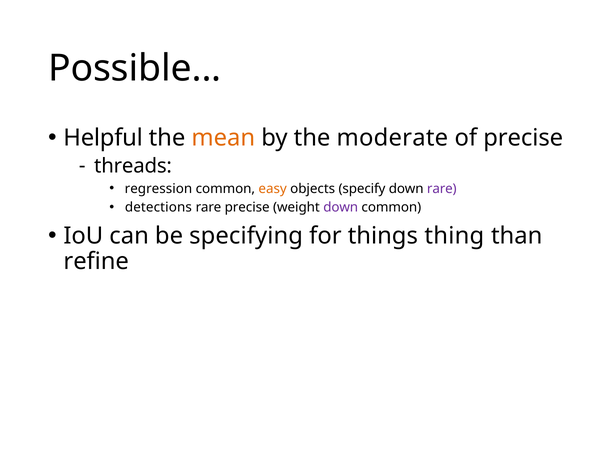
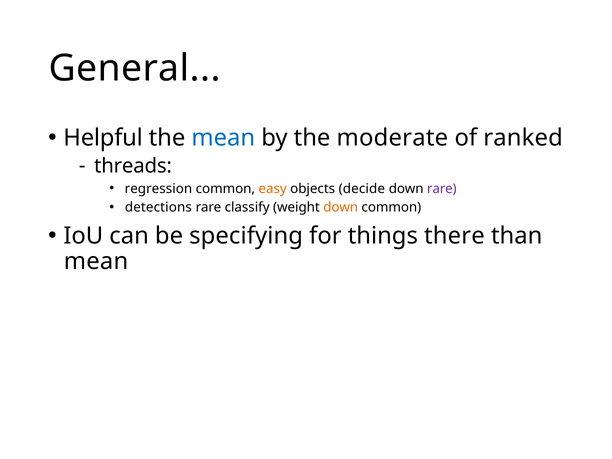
Possible: Possible -> General
mean at (223, 138) colour: orange -> blue
of precise: precise -> ranked
specify: specify -> decide
rare precise: precise -> classify
down at (341, 207) colour: purple -> orange
thing: thing -> there
refine at (96, 262): refine -> mean
